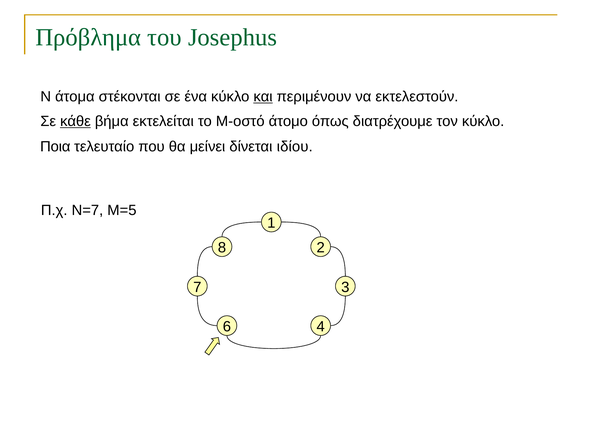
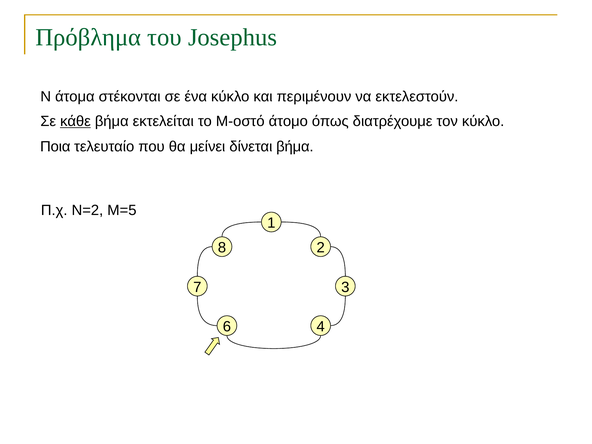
και underline: present -> none
δίνεται ιδίου: ιδίου -> βήμα
Ν=7: Ν=7 -> Ν=2
